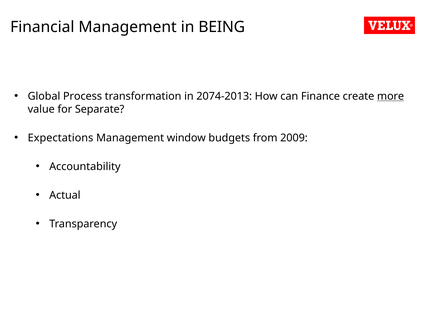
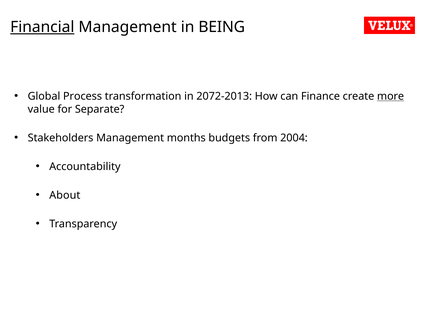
Financial underline: none -> present
2074-2013: 2074-2013 -> 2072-2013
Expectations: Expectations -> Stakeholders
window: window -> months
2009: 2009 -> 2004
Actual: Actual -> About
